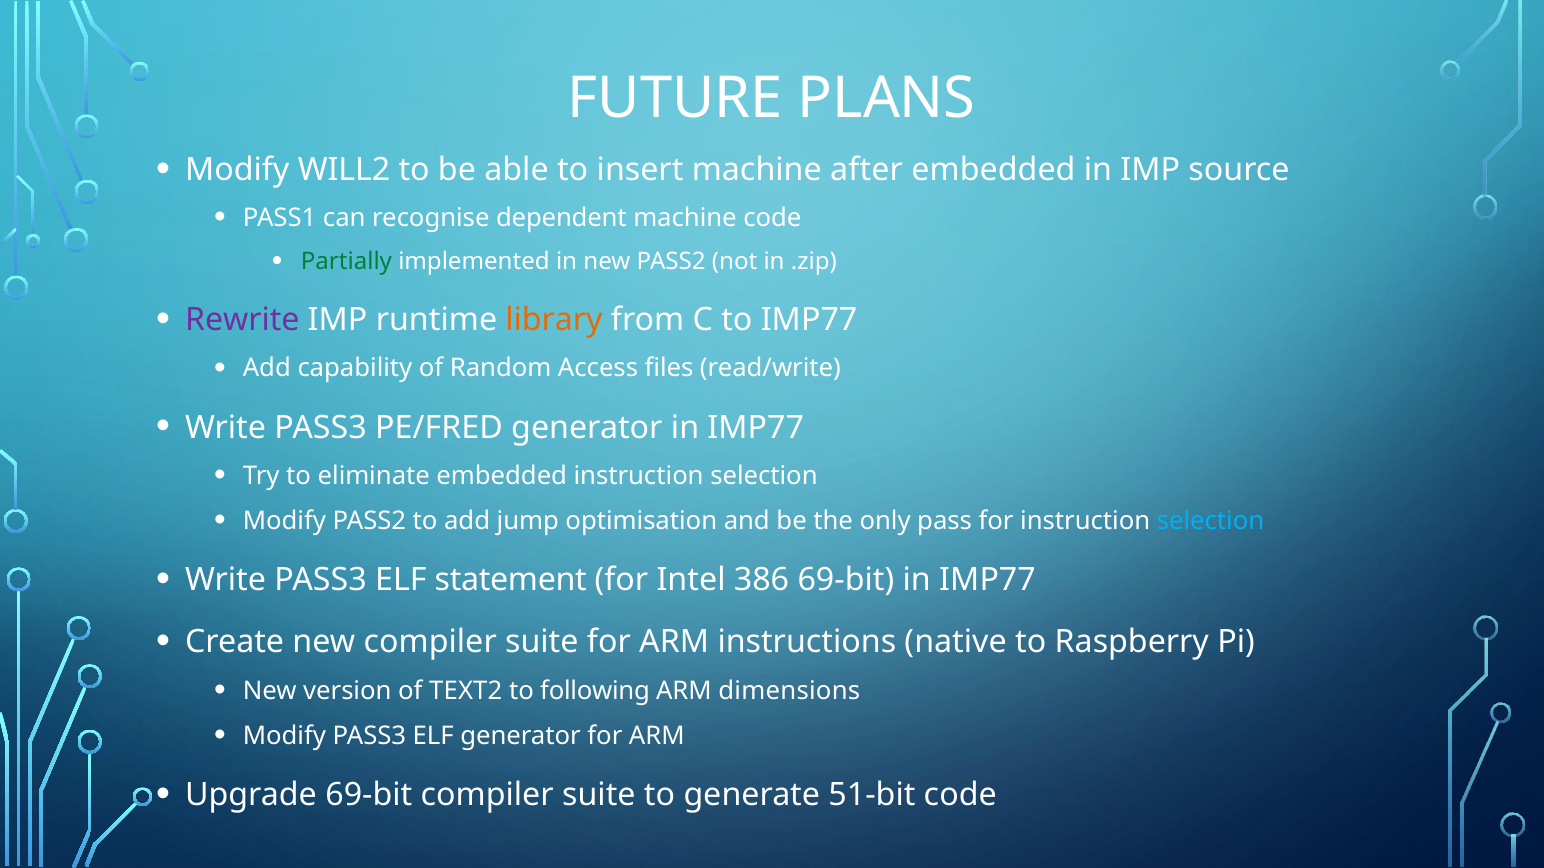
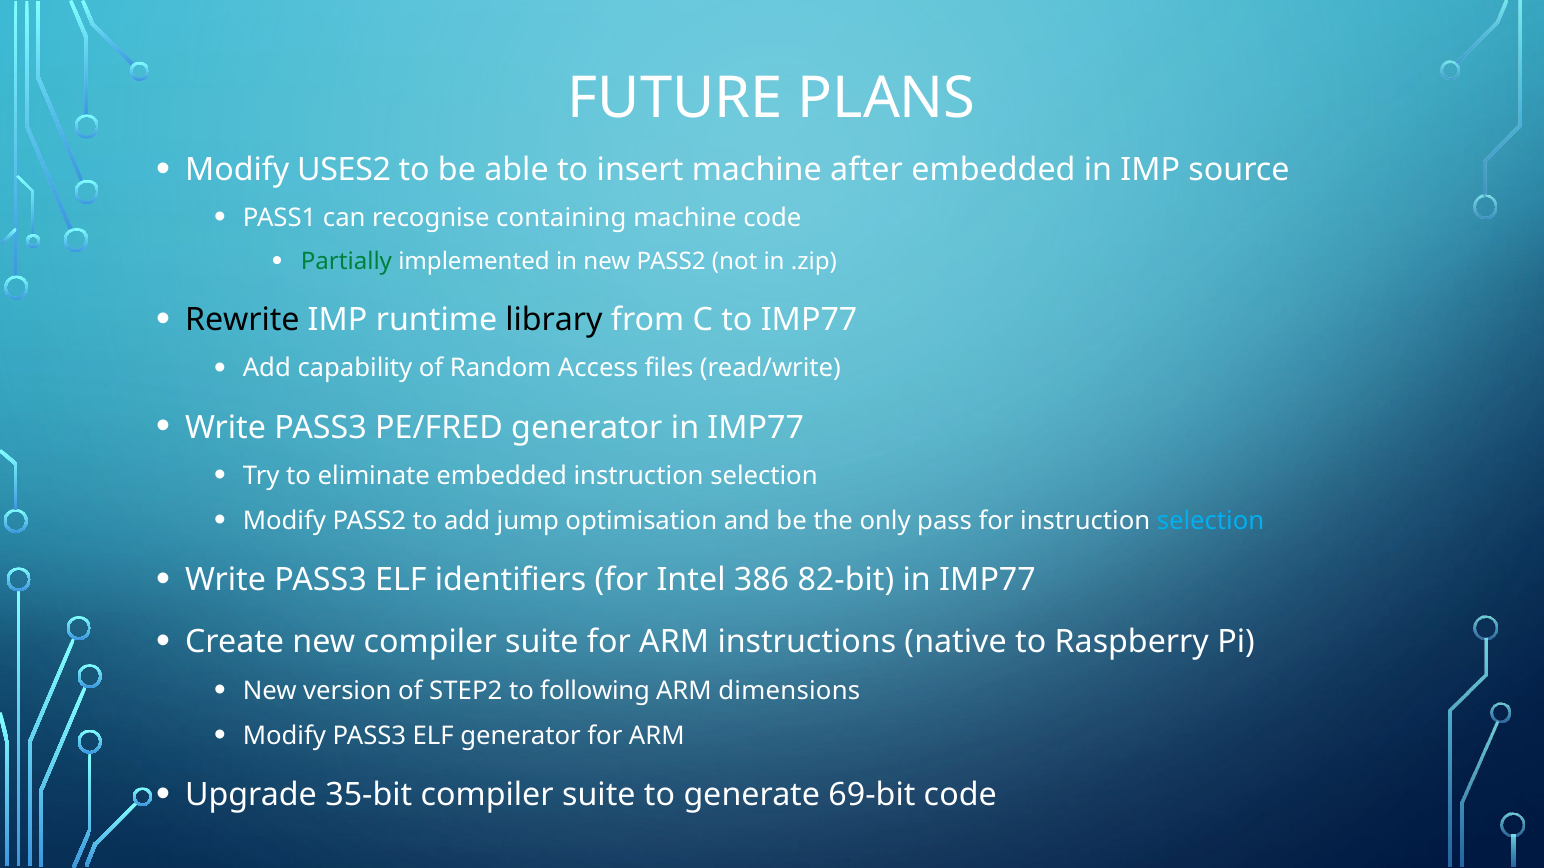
WILL2: WILL2 -> USES2
dependent: dependent -> containing
Rewrite colour: purple -> black
library colour: orange -> black
statement: statement -> identifiers
386 69-bit: 69-bit -> 82-bit
TEXT2: TEXT2 -> STEP2
Upgrade 69-bit: 69-bit -> 35-bit
51-bit: 51-bit -> 69-bit
